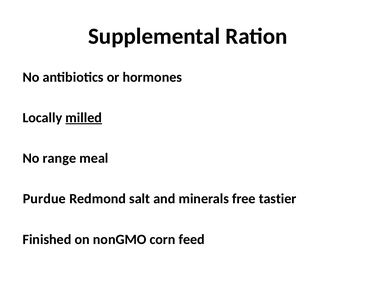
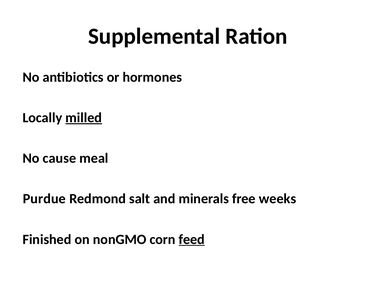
range: range -> cause
tastier: tastier -> weeks
feed underline: none -> present
